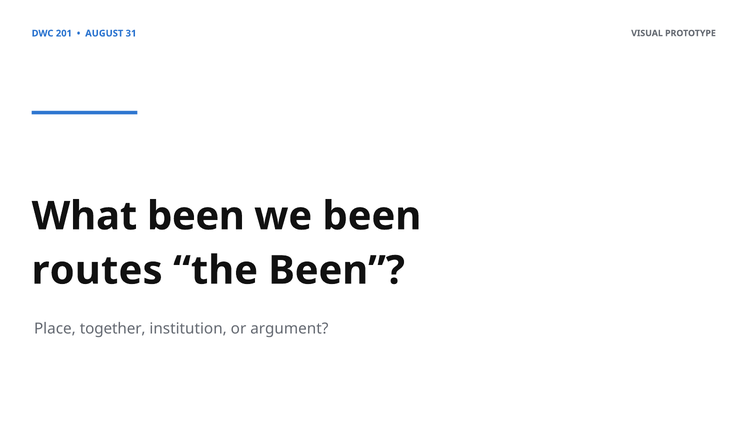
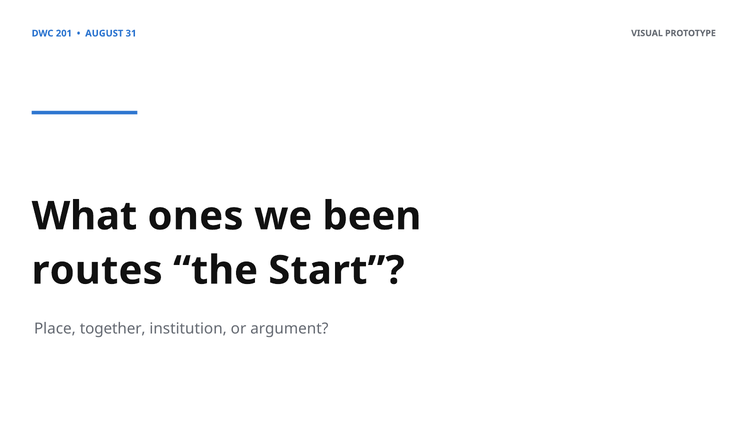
What been: been -> ones
the Been: Been -> Start
